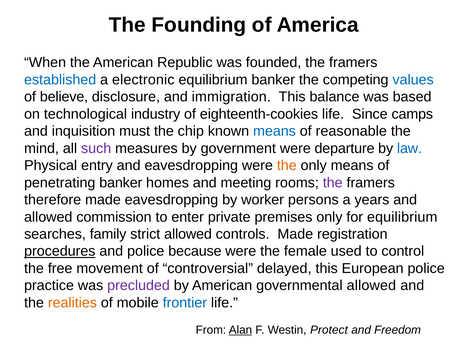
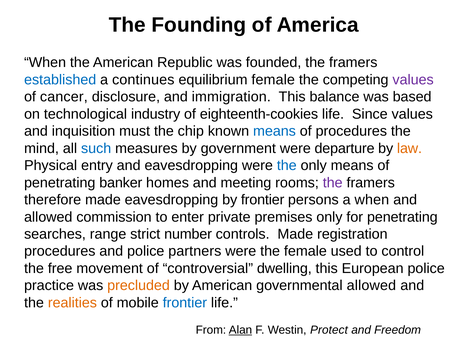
electronic: electronic -> continues
equilibrium banker: banker -> female
values at (413, 80) colour: blue -> purple
believe: believe -> cancer
Since camps: camps -> values
of reasonable: reasonable -> procedures
such colour: purple -> blue
law colour: blue -> orange
the at (287, 166) colour: orange -> blue
by worker: worker -> frontier
a years: years -> when
for equilibrium: equilibrium -> penetrating
family: family -> range
strict allowed: allowed -> number
procedures at (60, 251) underline: present -> none
because: because -> partners
delayed: delayed -> dwelling
precluded colour: purple -> orange
